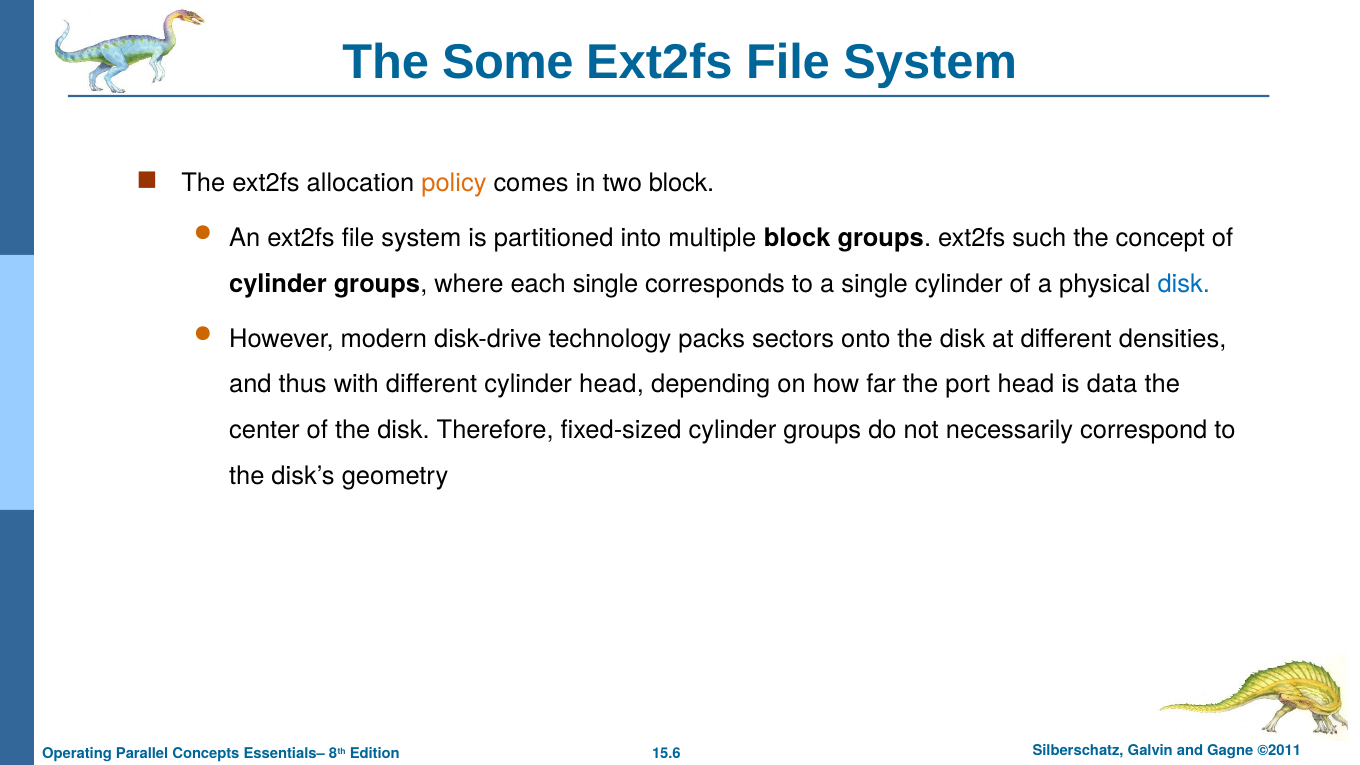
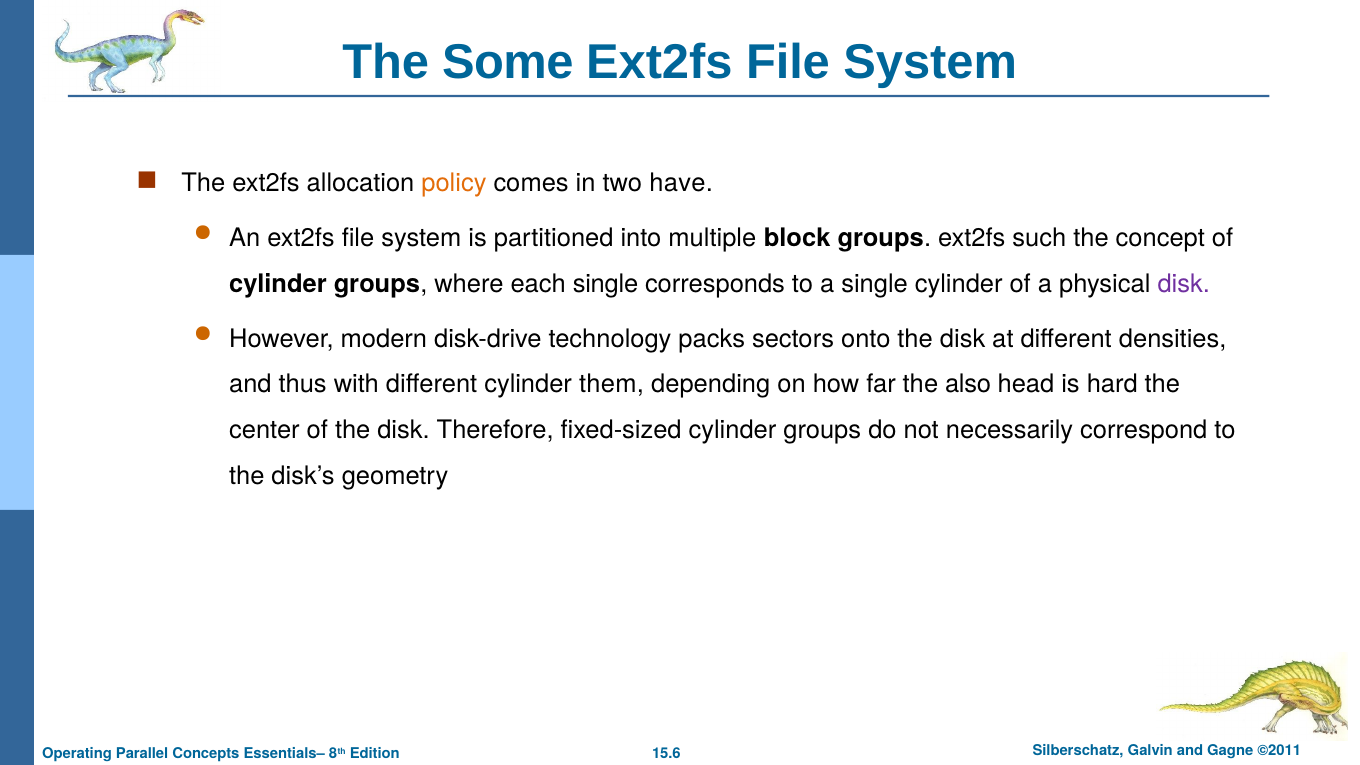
two block: block -> have
disk at (1184, 284) colour: blue -> purple
cylinder head: head -> them
port: port -> also
data: data -> hard
